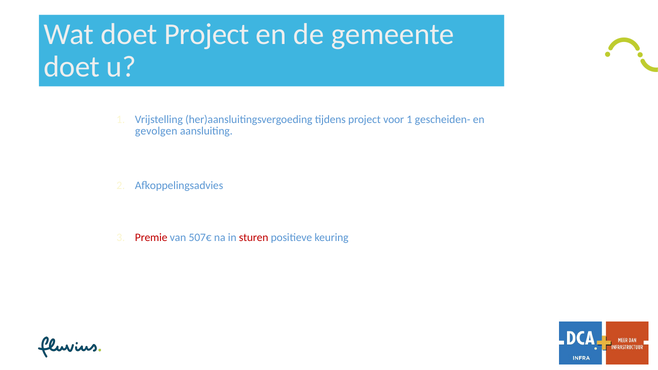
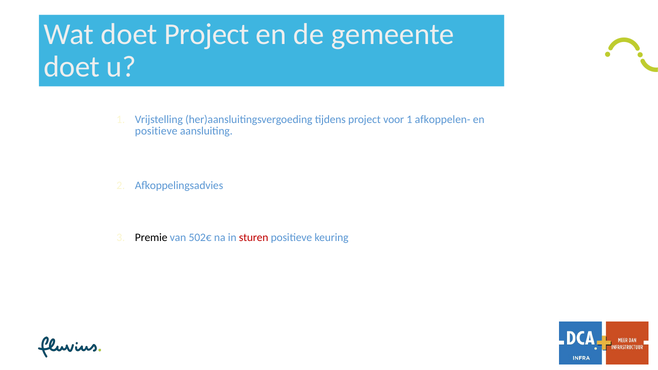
gescheiden-: gescheiden- -> afkoppelen-
gevolgen at (156, 131): gevolgen -> positieve
Premie colour: red -> black
507€: 507€ -> 502€
